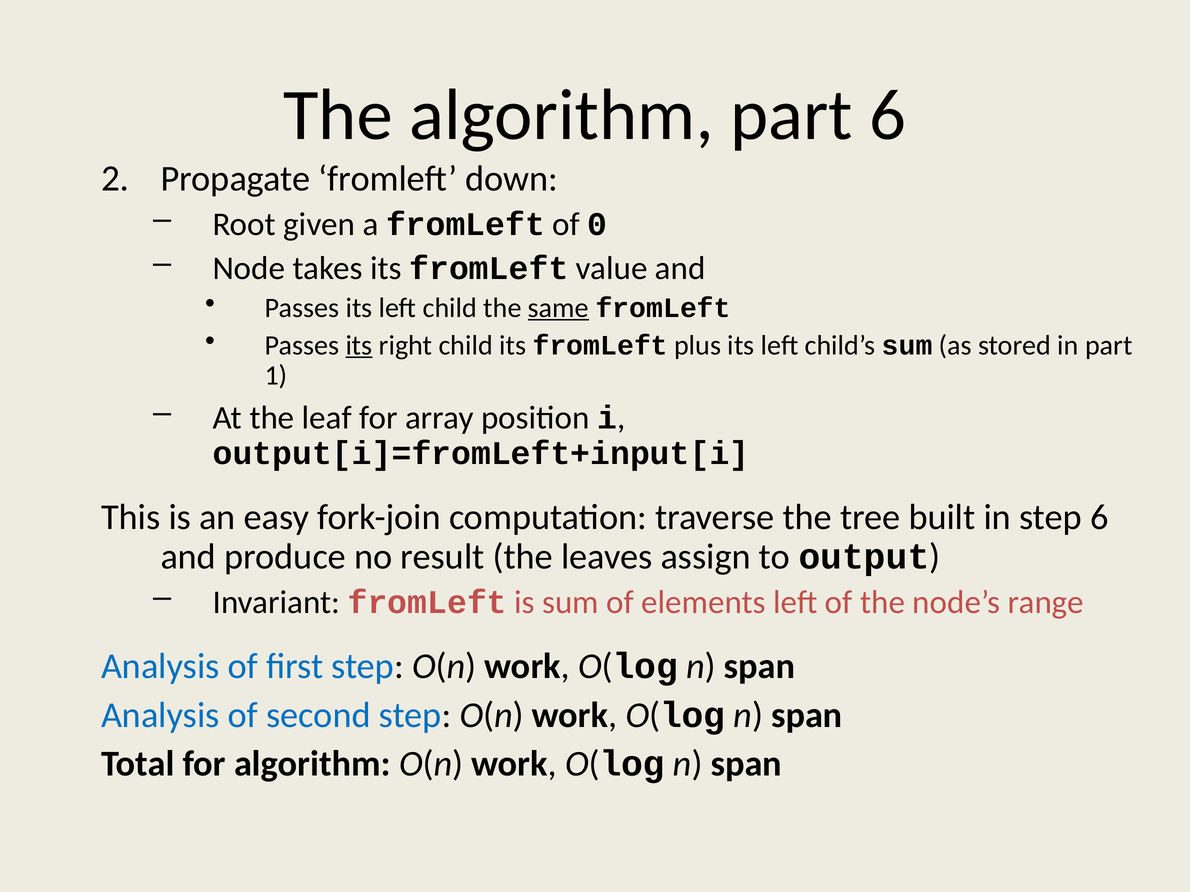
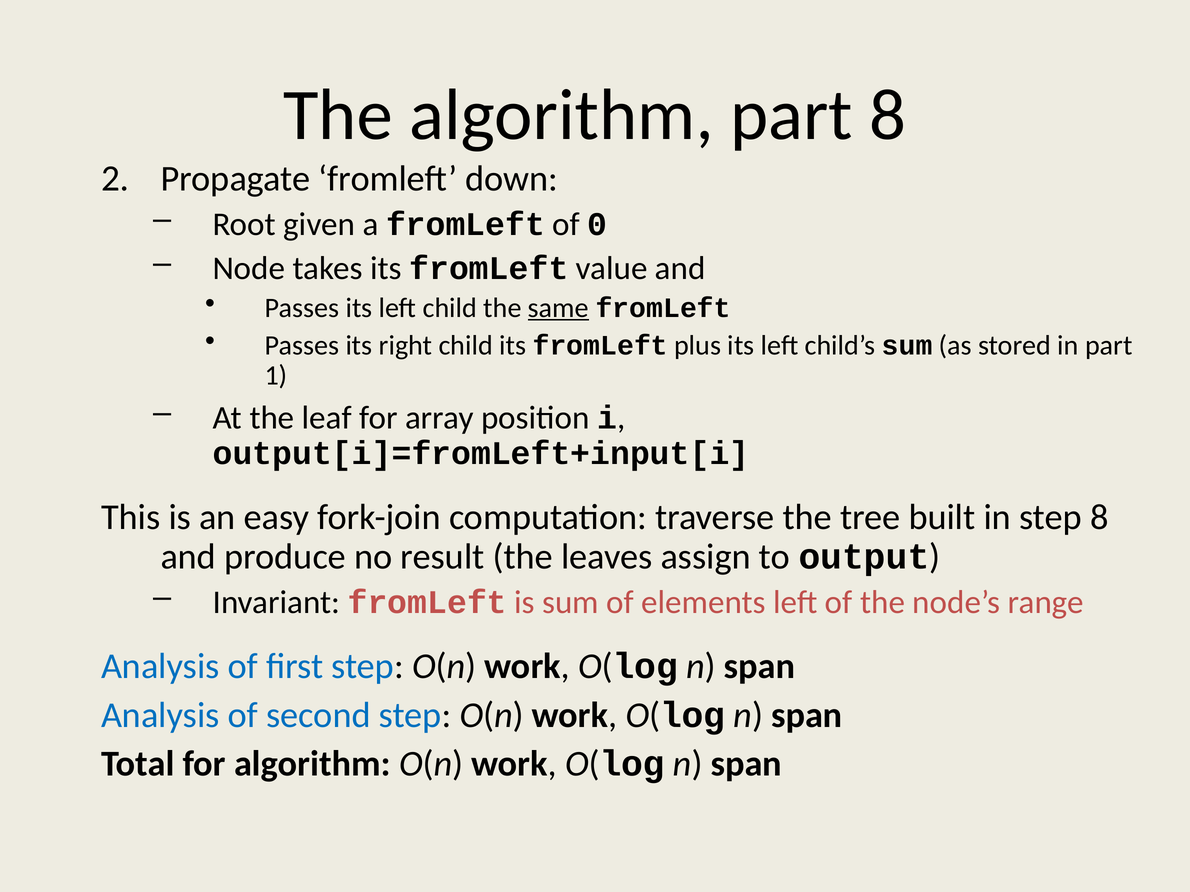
part 6: 6 -> 8
its at (359, 345) underline: present -> none
step 6: 6 -> 8
